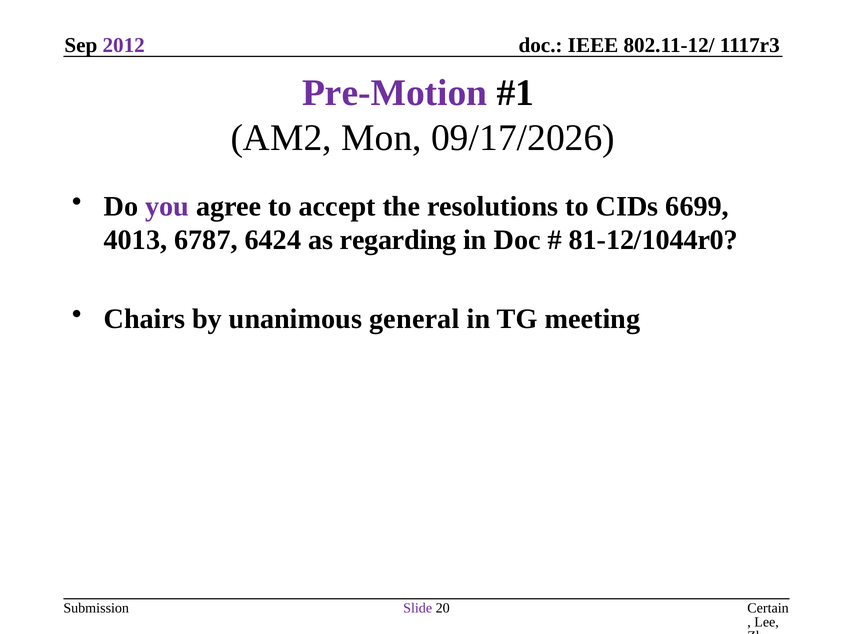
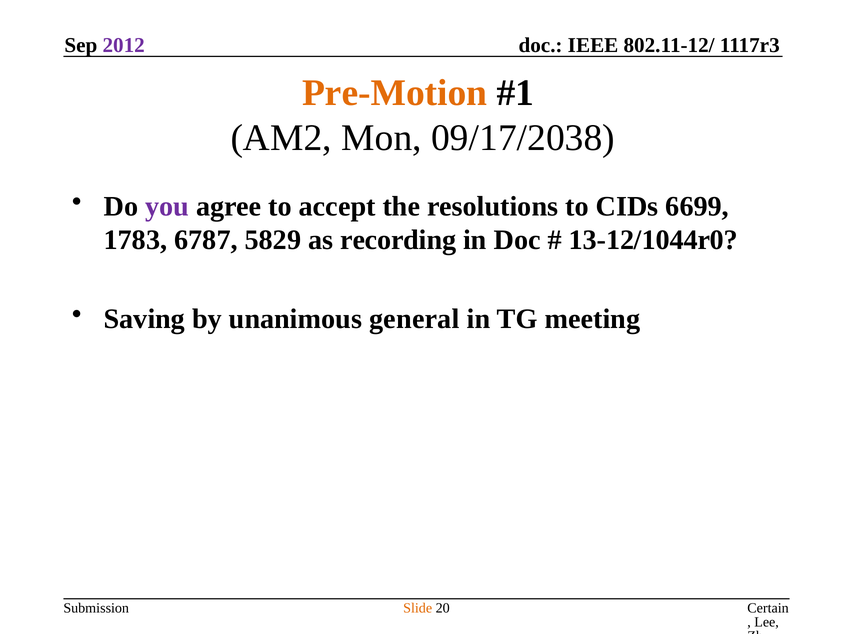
Pre-Motion colour: purple -> orange
09/17/2026: 09/17/2026 -> 09/17/2038
4013: 4013 -> 1783
6424: 6424 -> 5829
regarding: regarding -> recording
81-12/1044r0: 81-12/1044r0 -> 13-12/1044r0
Chairs: Chairs -> Saving
Slide colour: purple -> orange
